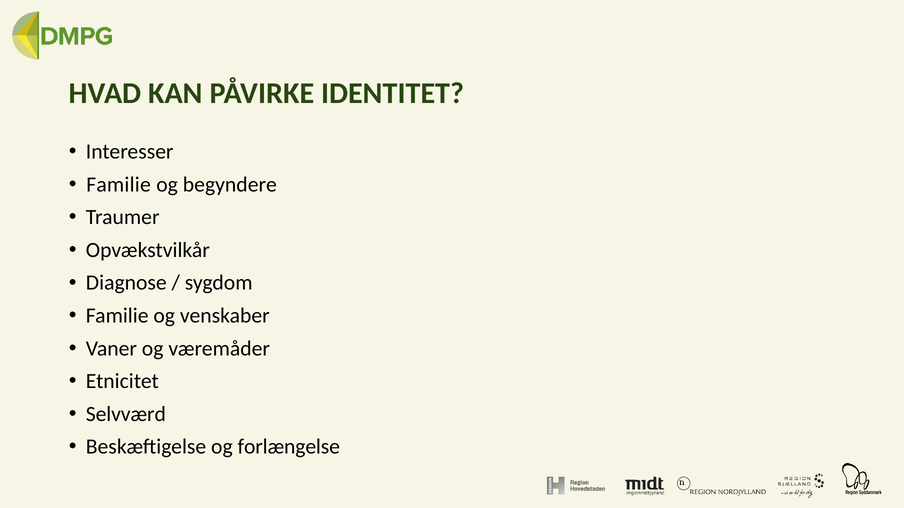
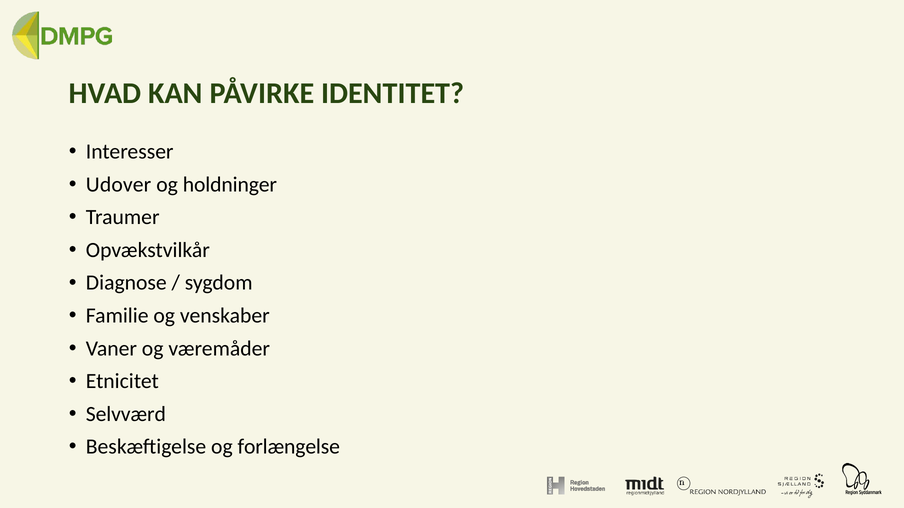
Familie at (119, 185): Familie -> Udover
begyndere: begyndere -> holdninger
